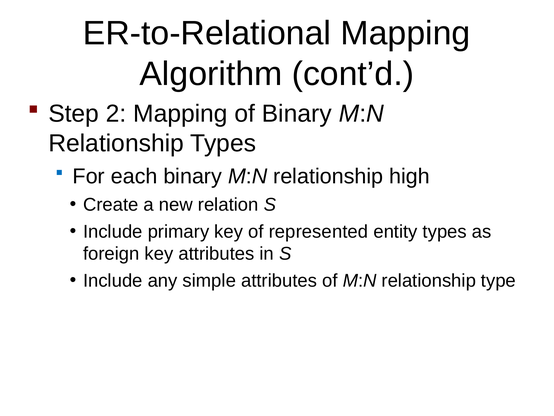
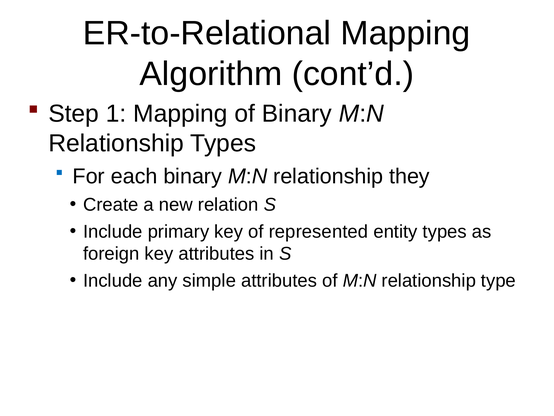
2: 2 -> 1
high: high -> they
